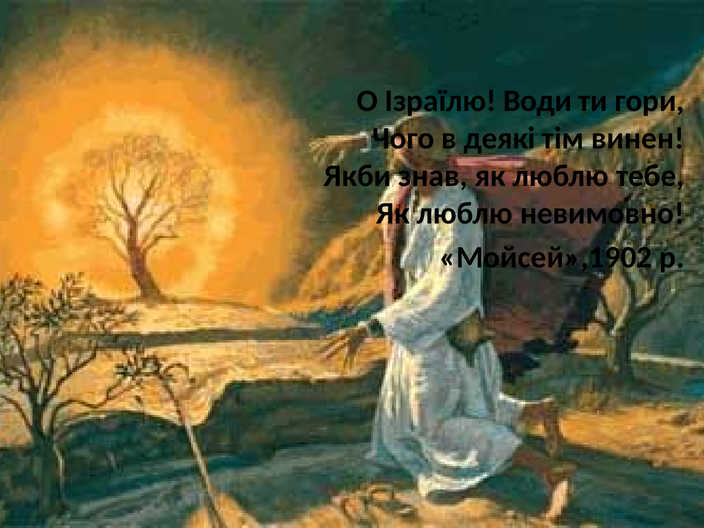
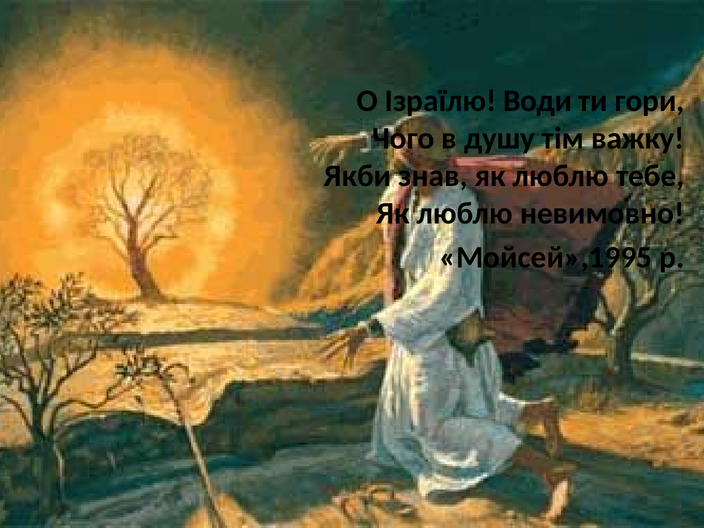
деякі: деякі -> душу
винен: винен -> важку
Мойсей»,1902: Мойсей»,1902 -> Мойсей»,1995
